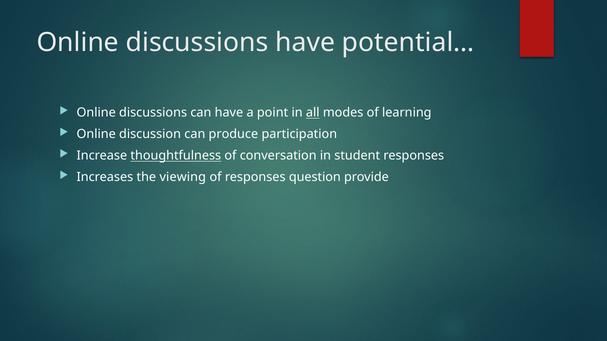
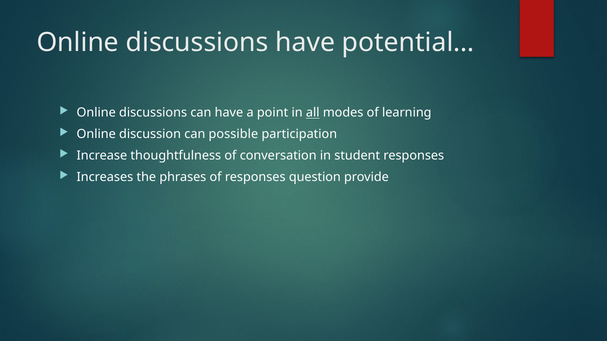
produce: produce -> possible
thoughtfulness underline: present -> none
viewing: viewing -> phrases
